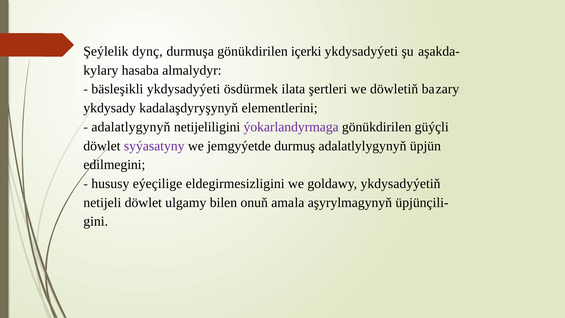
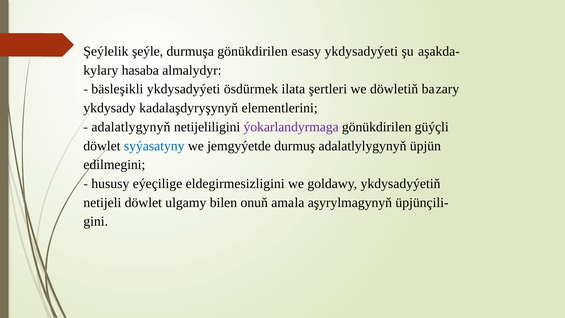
dynç: dynç -> şeýle
içerki: içerki -> esasy
syýasatyny colour: purple -> blue
